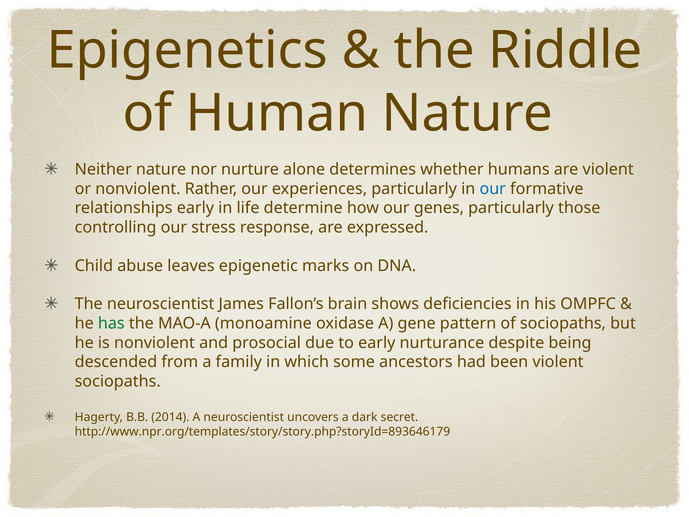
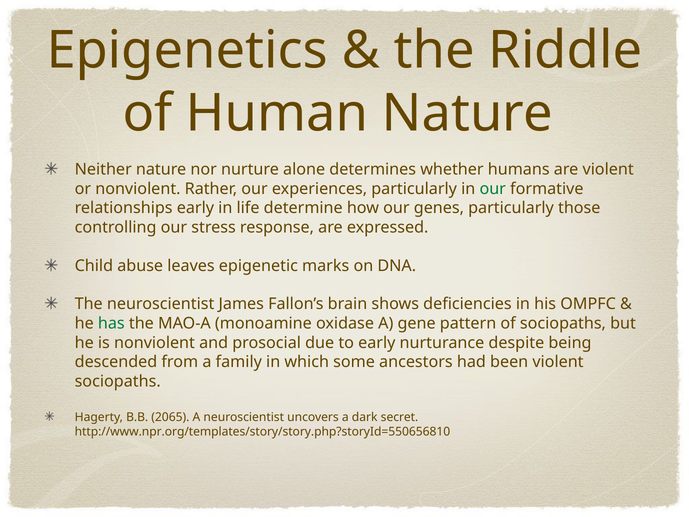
our at (493, 189) colour: blue -> green
2014: 2014 -> 2065
http://www.npr.org/templates/story/story.php?storyId=893646179: http://www.npr.org/templates/story/story.php?storyId=893646179 -> http://www.npr.org/templates/story/story.php?storyId=550656810
